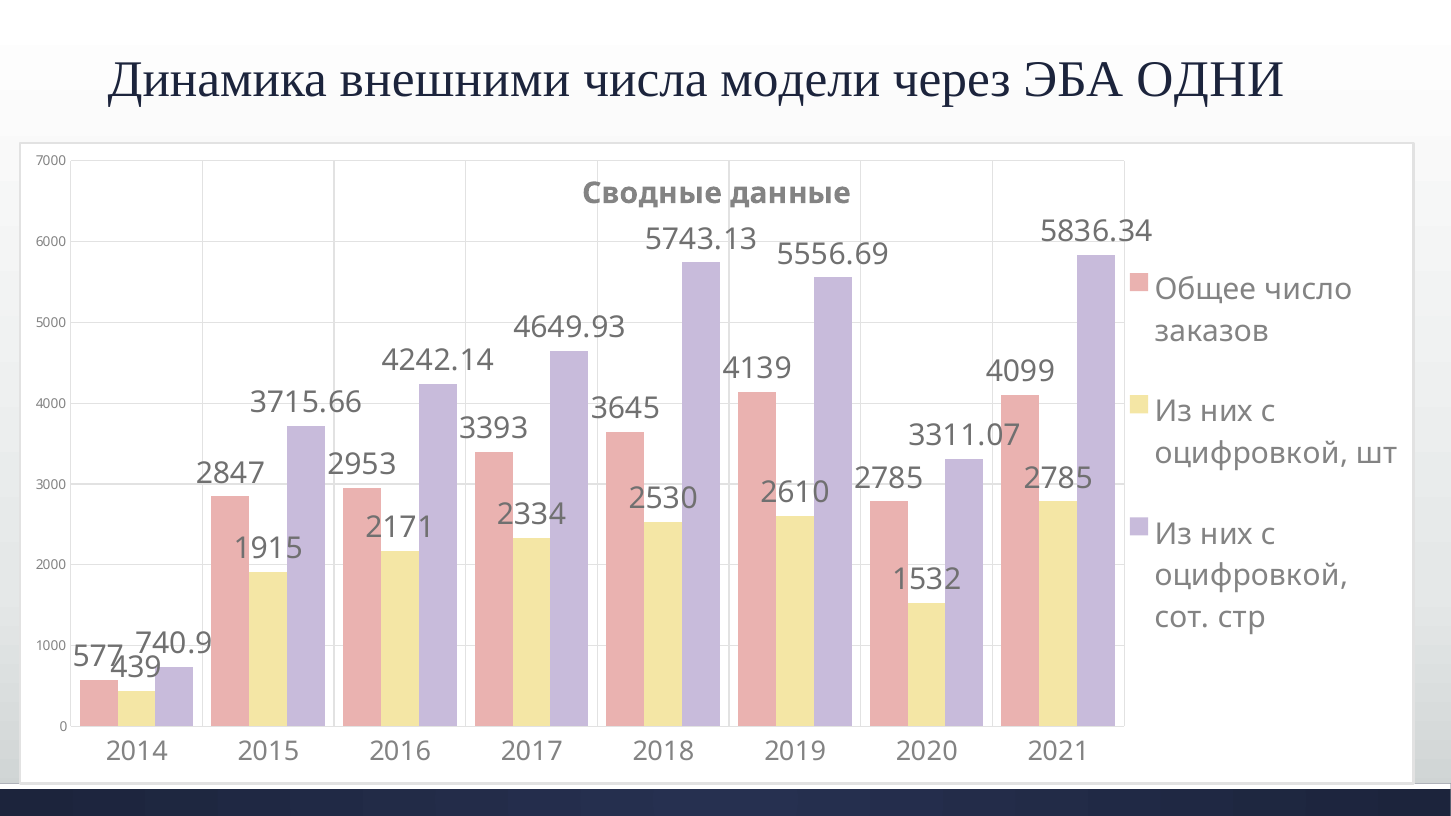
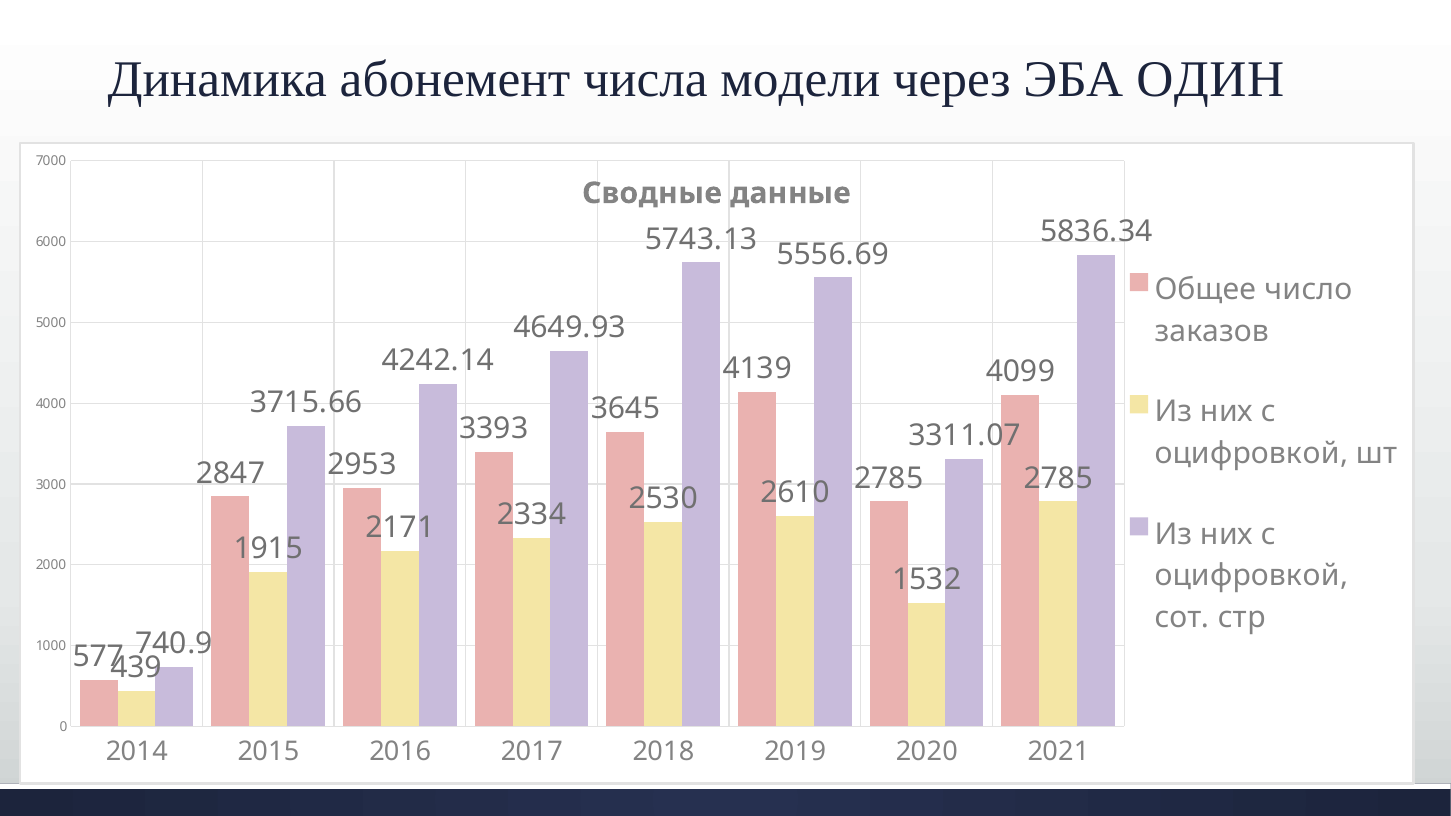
внешними: внешними -> абонемент
ОДНИ: ОДНИ -> ОДИН
